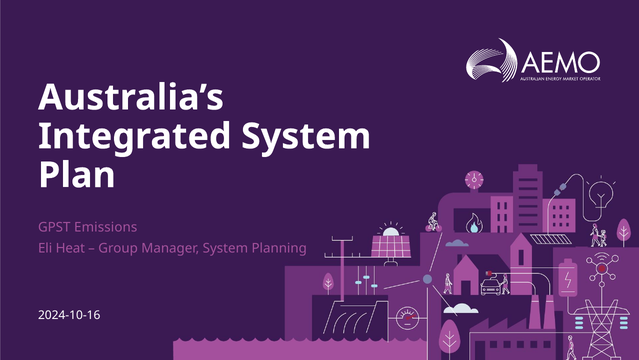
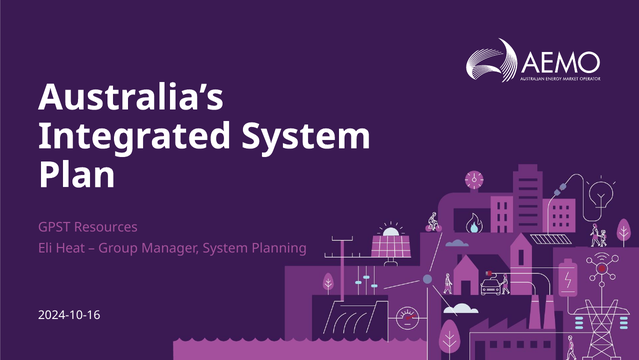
Emissions: Emissions -> Resources
